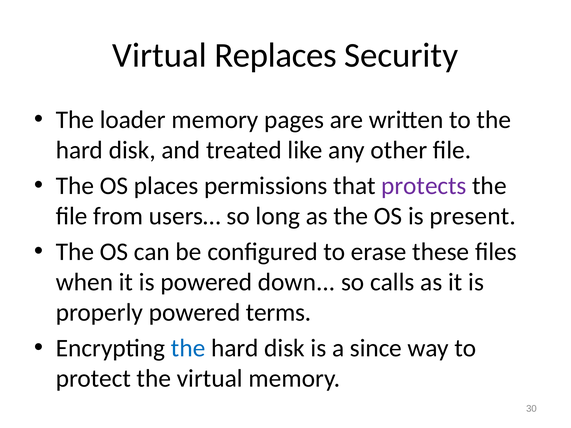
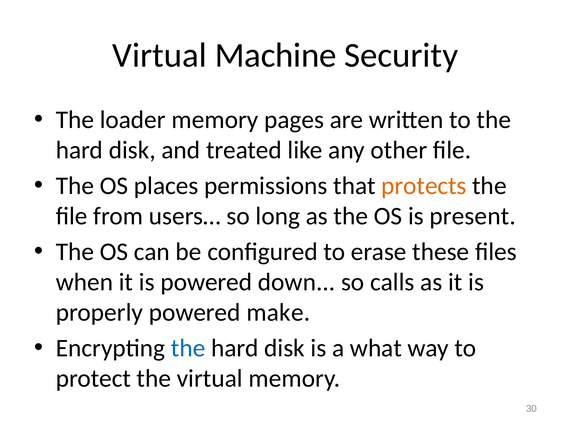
Replaces: Replaces -> Machine
protects colour: purple -> orange
terms: terms -> make
since: since -> what
